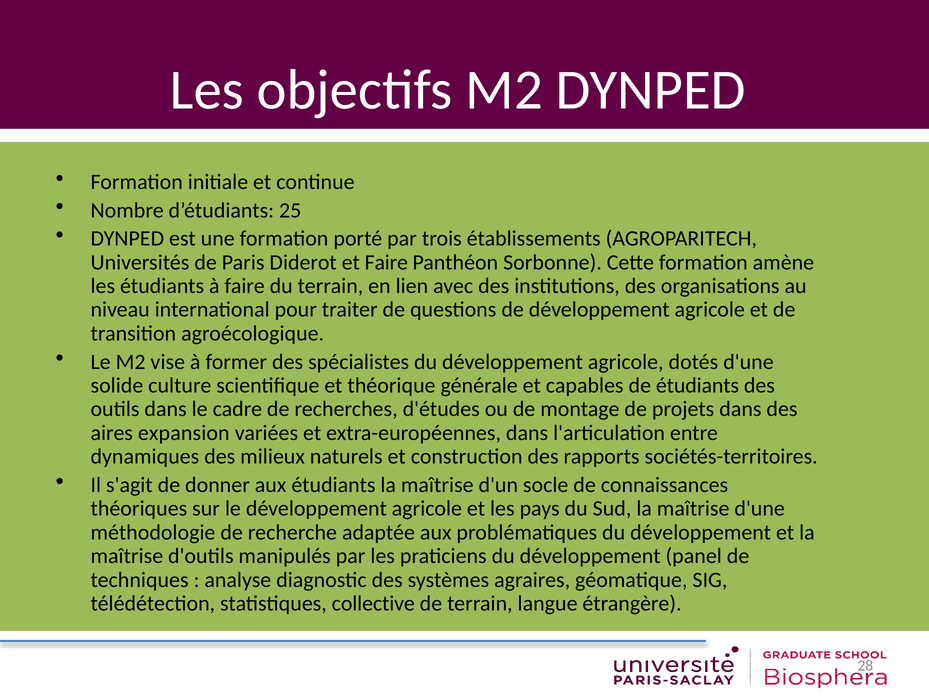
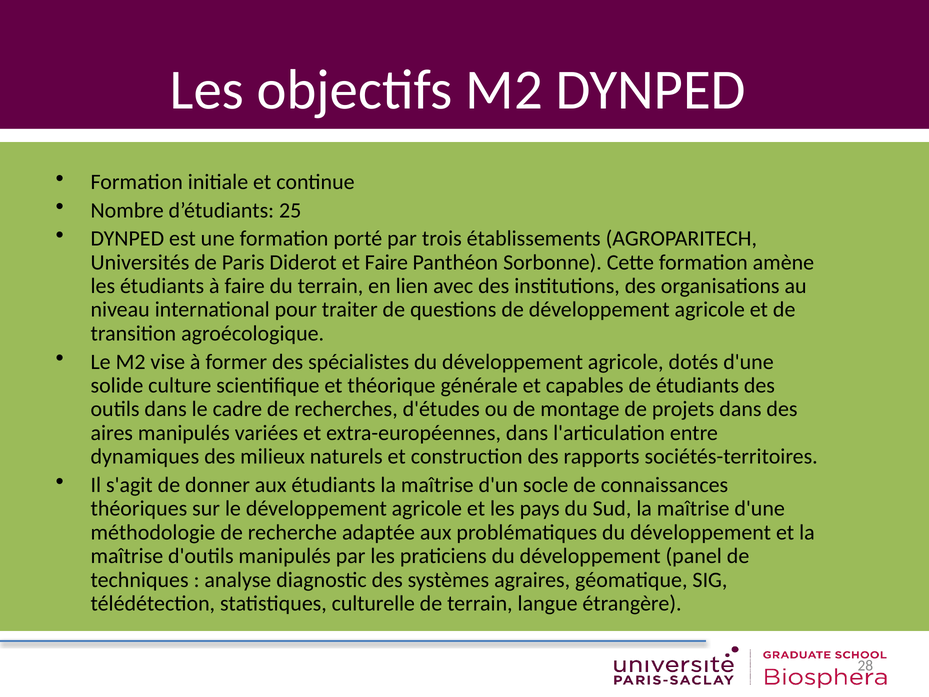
aires expansion: expansion -> manipulés
collective: collective -> culturelle
